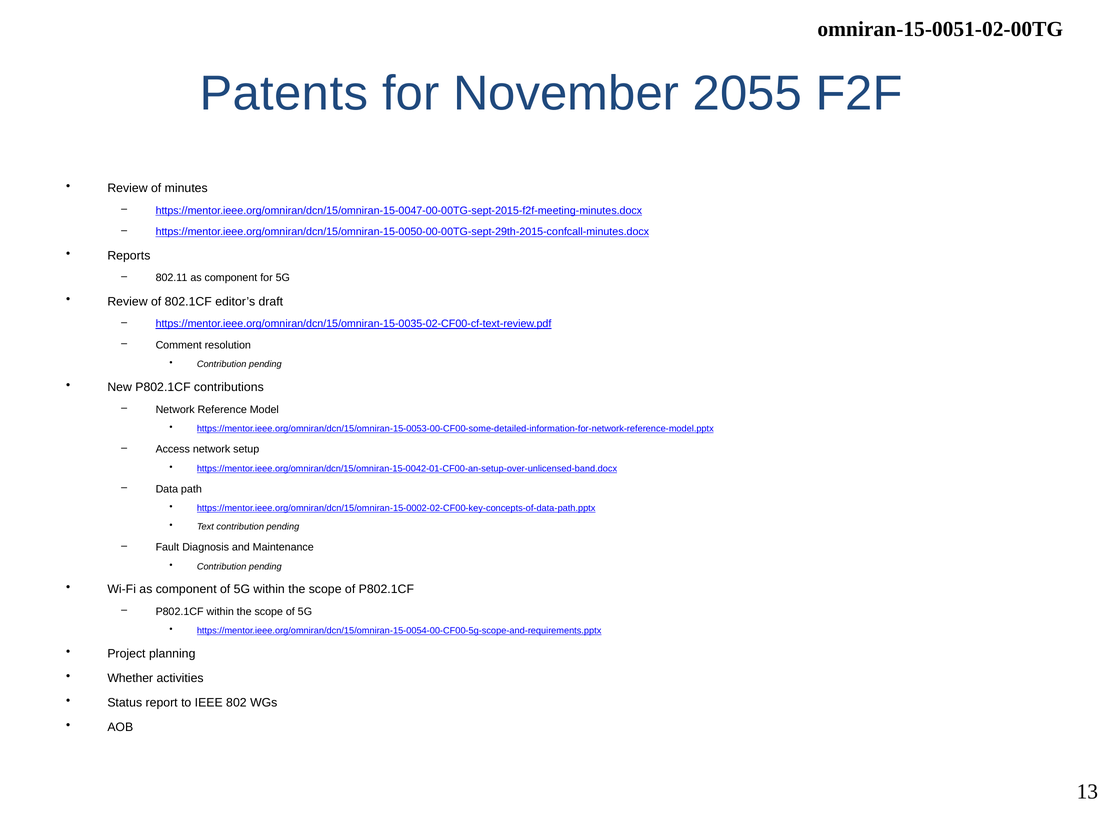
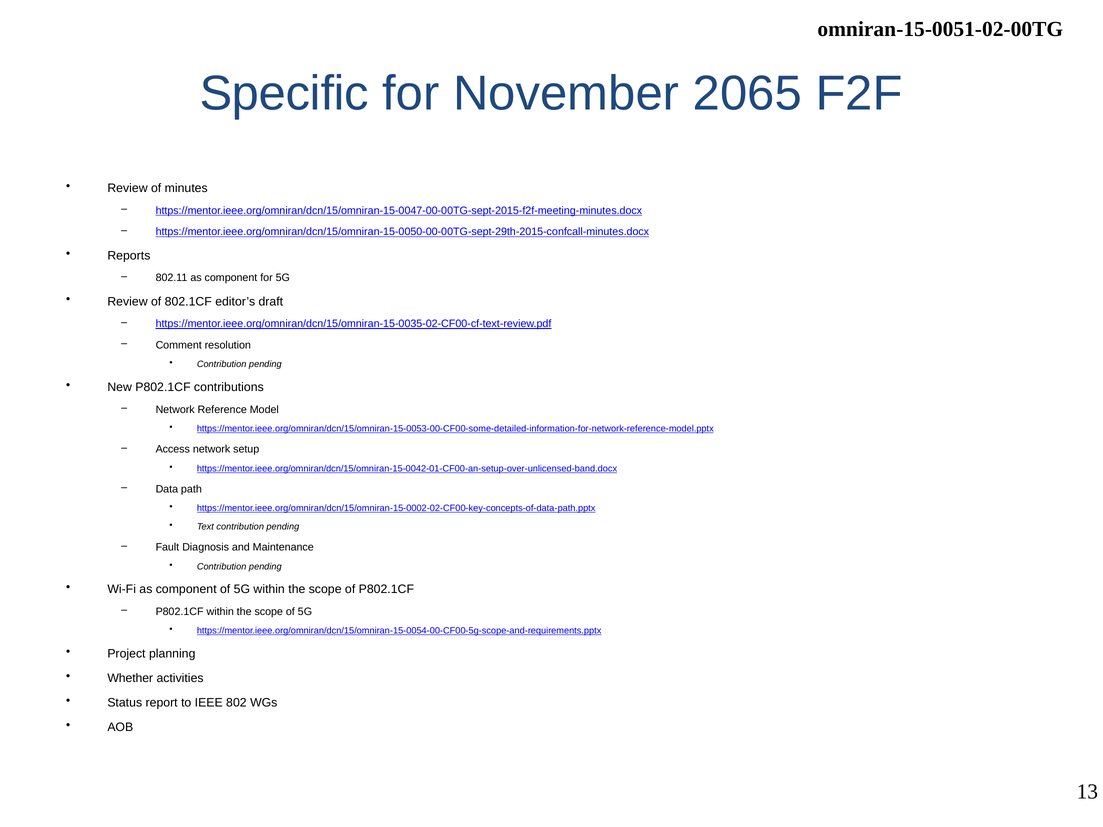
Patents: Patents -> Specific
2055: 2055 -> 2065
